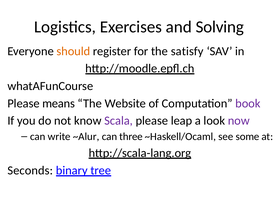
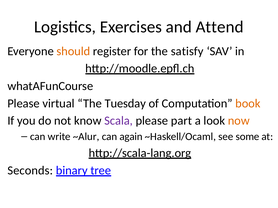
Solving: Solving -> Attend
means: means -> virtual
Website: Website -> Tuesday
book colour: purple -> orange
leap: leap -> part
now colour: purple -> orange
three: three -> again
